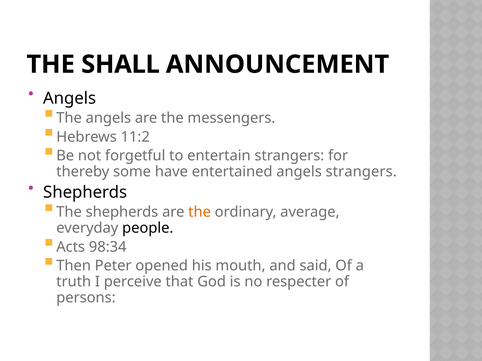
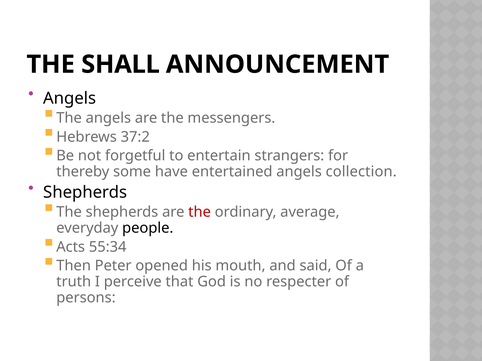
11:2: 11:2 -> 37:2
angels strangers: strangers -> collection
the at (200, 212) colour: orange -> red
98:34: 98:34 -> 55:34
